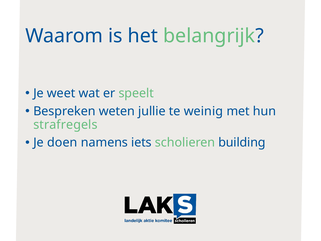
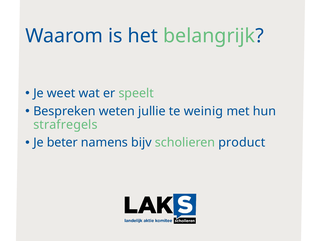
doen: doen -> beter
iets: iets -> bijv
building: building -> product
